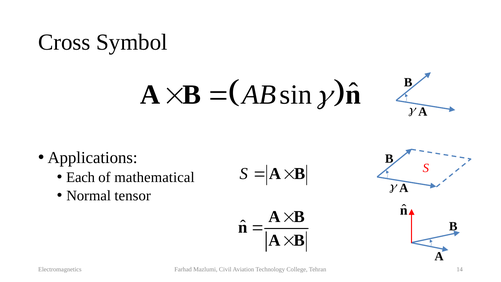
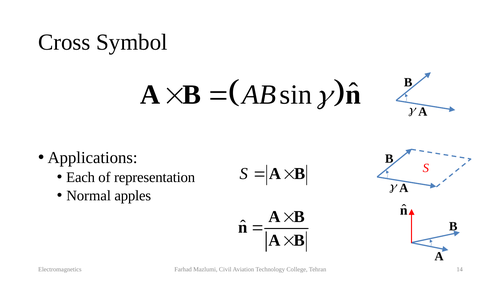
mathematical: mathematical -> representation
tensor: tensor -> apples
